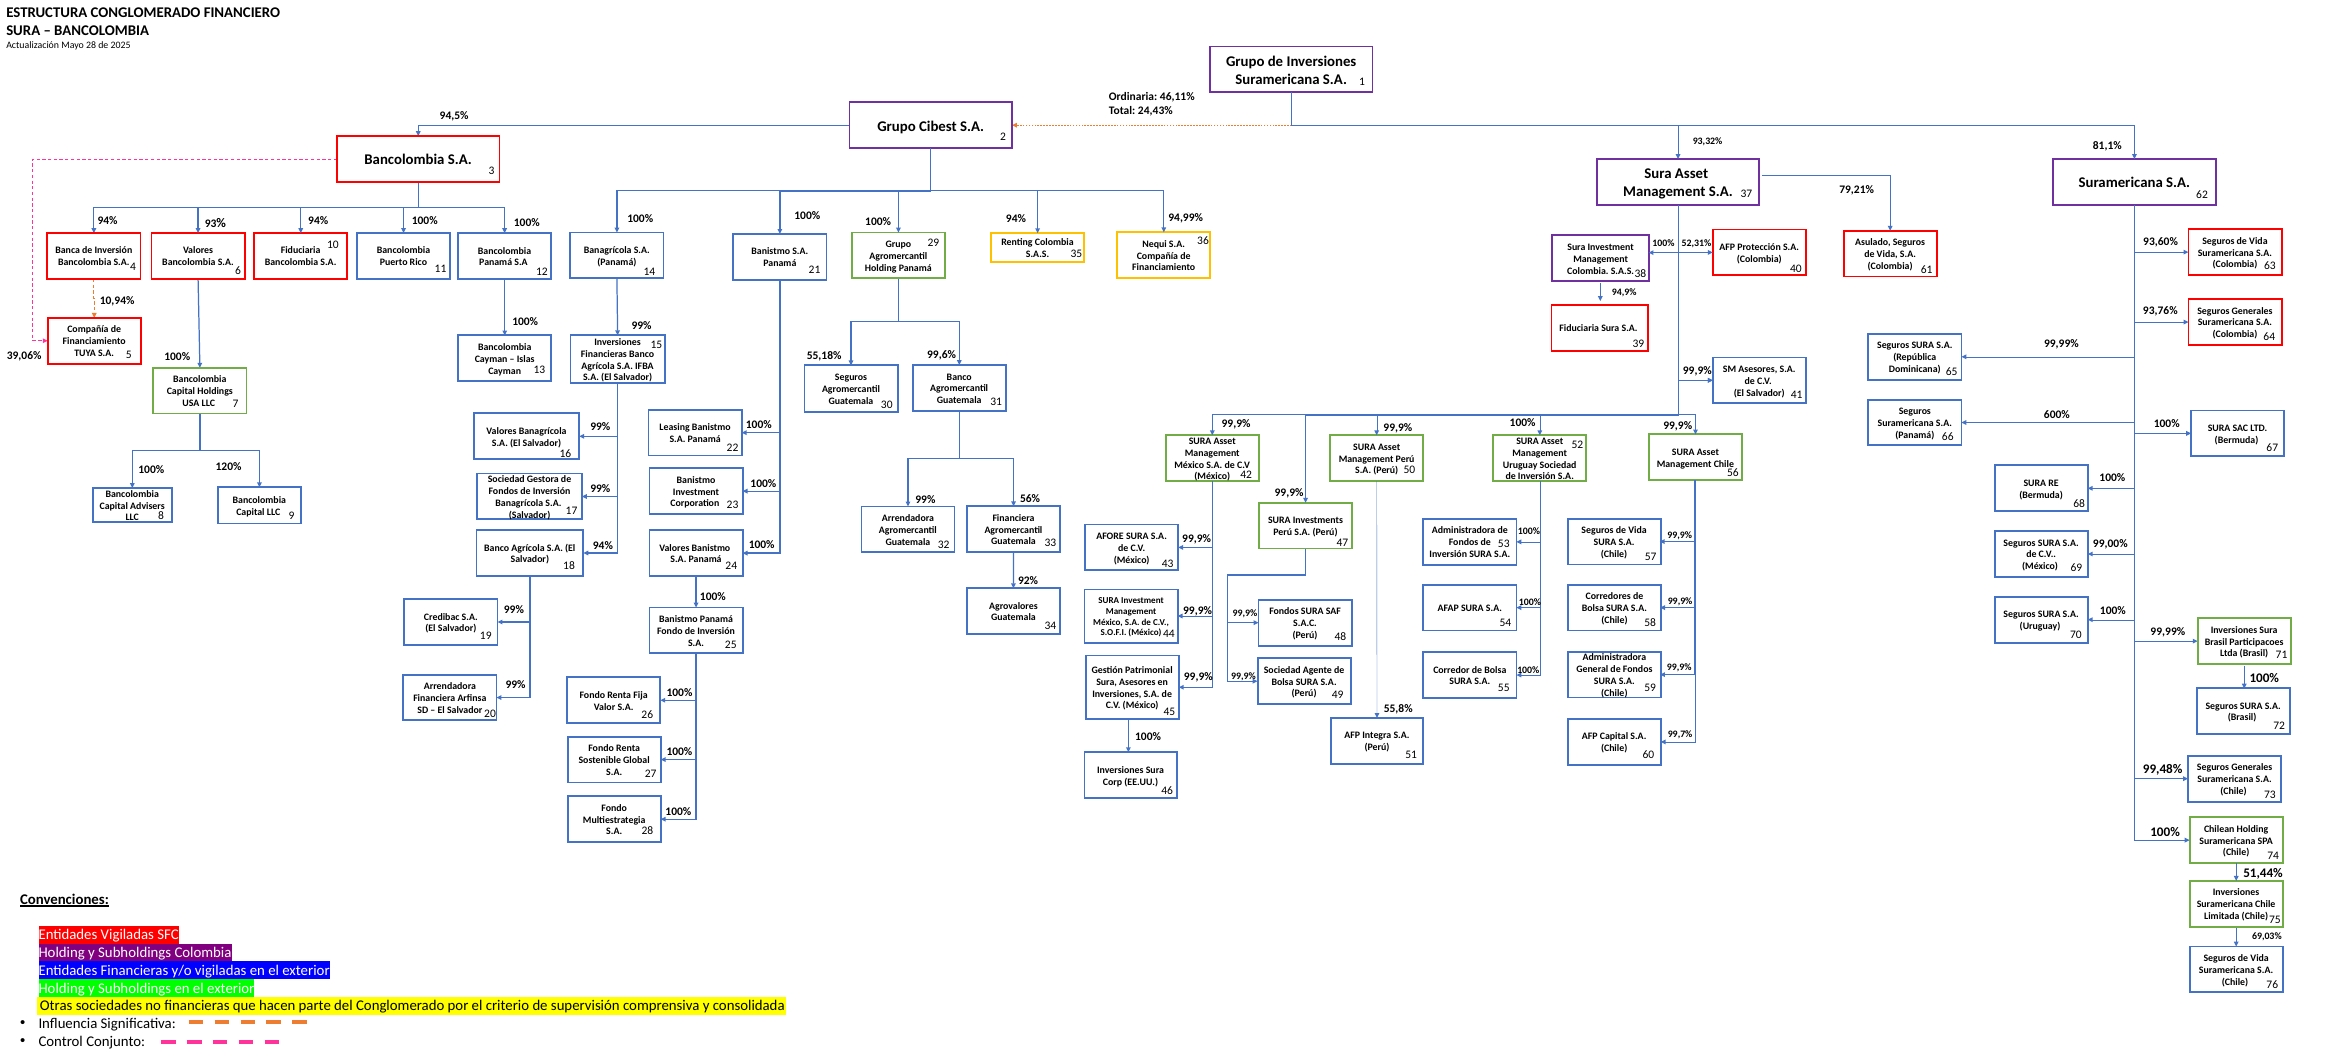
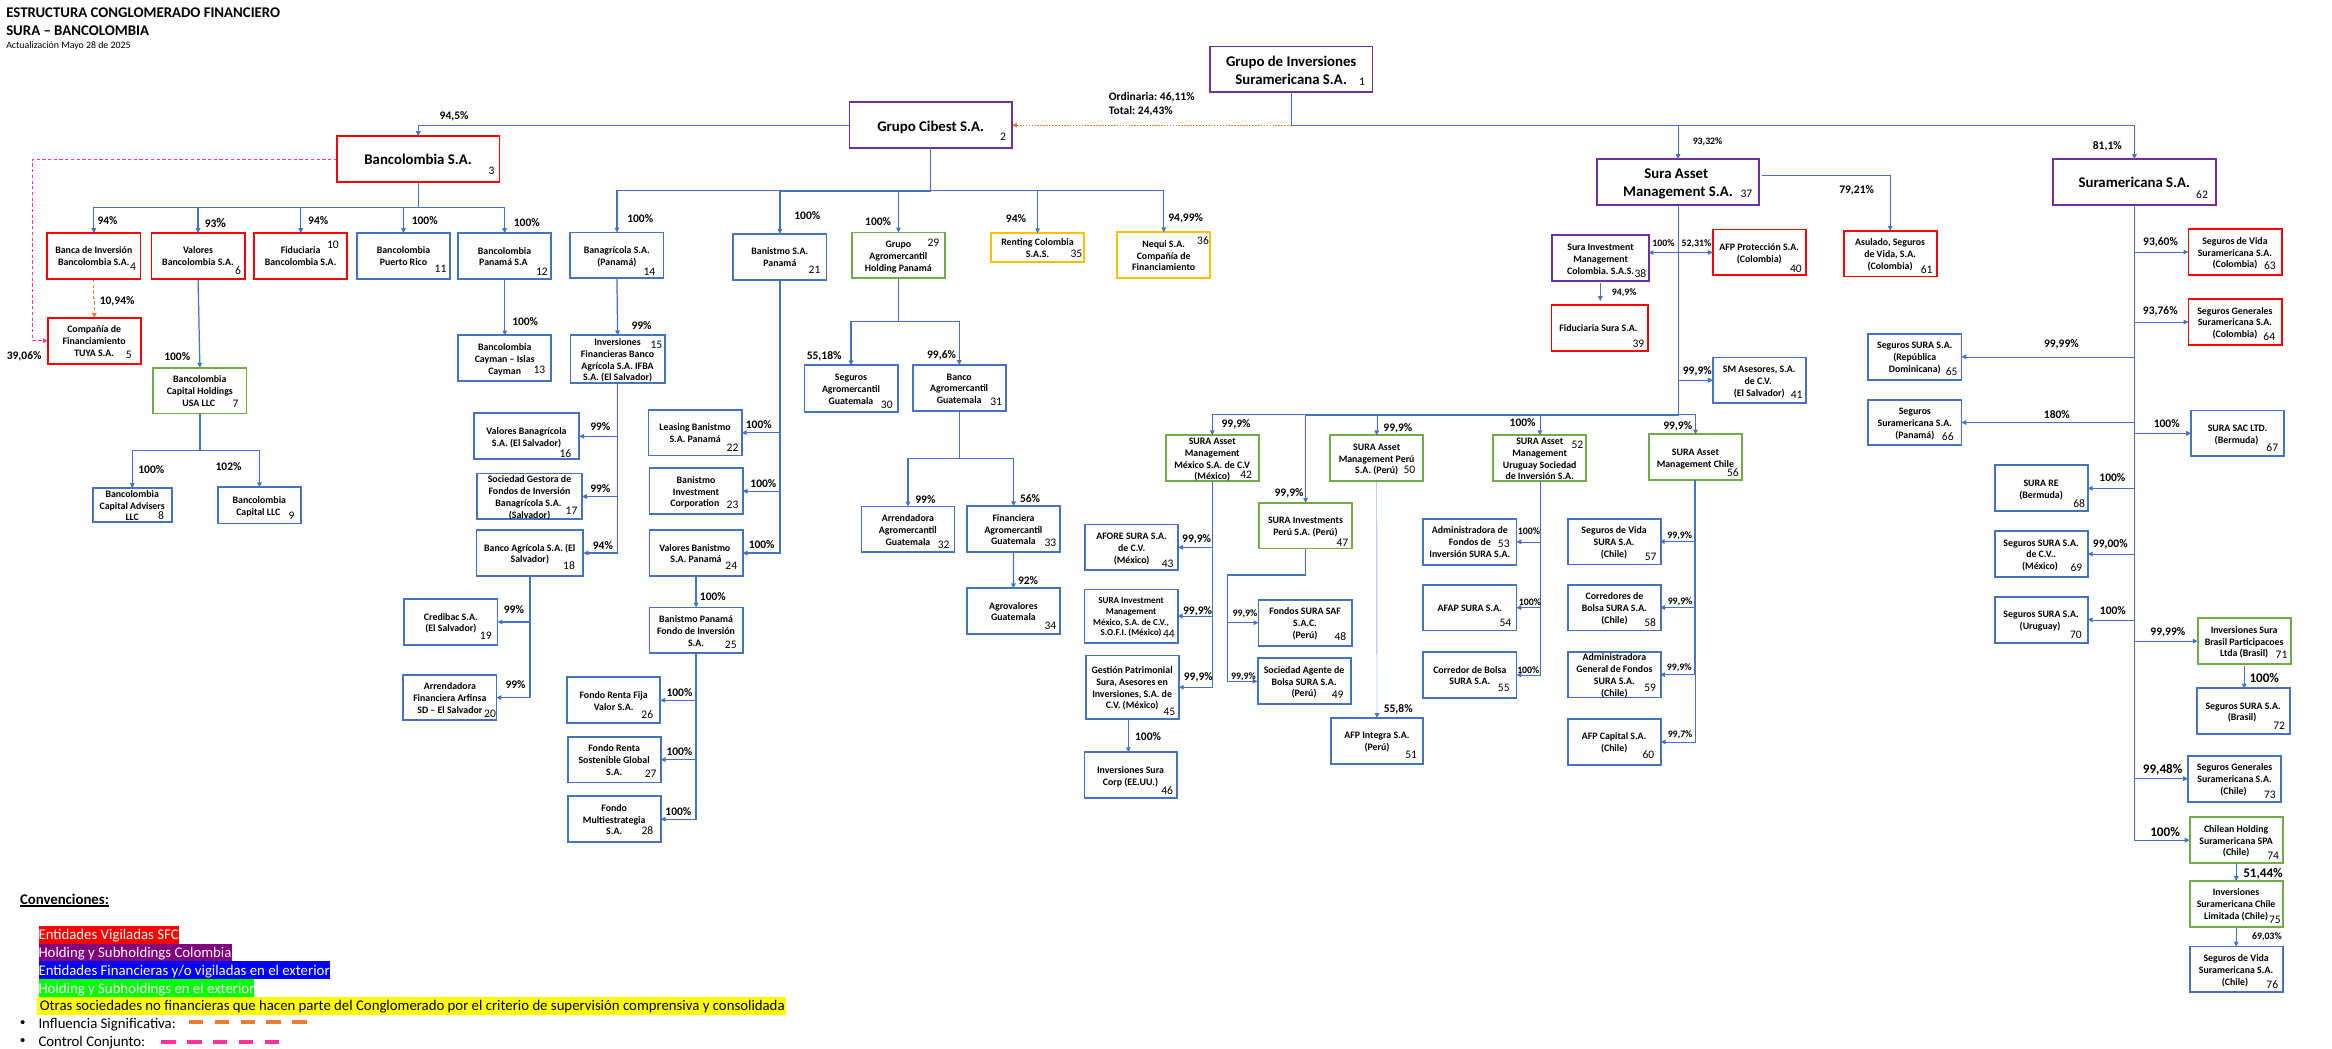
600%: 600% -> 180%
120%: 120% -> 102%
